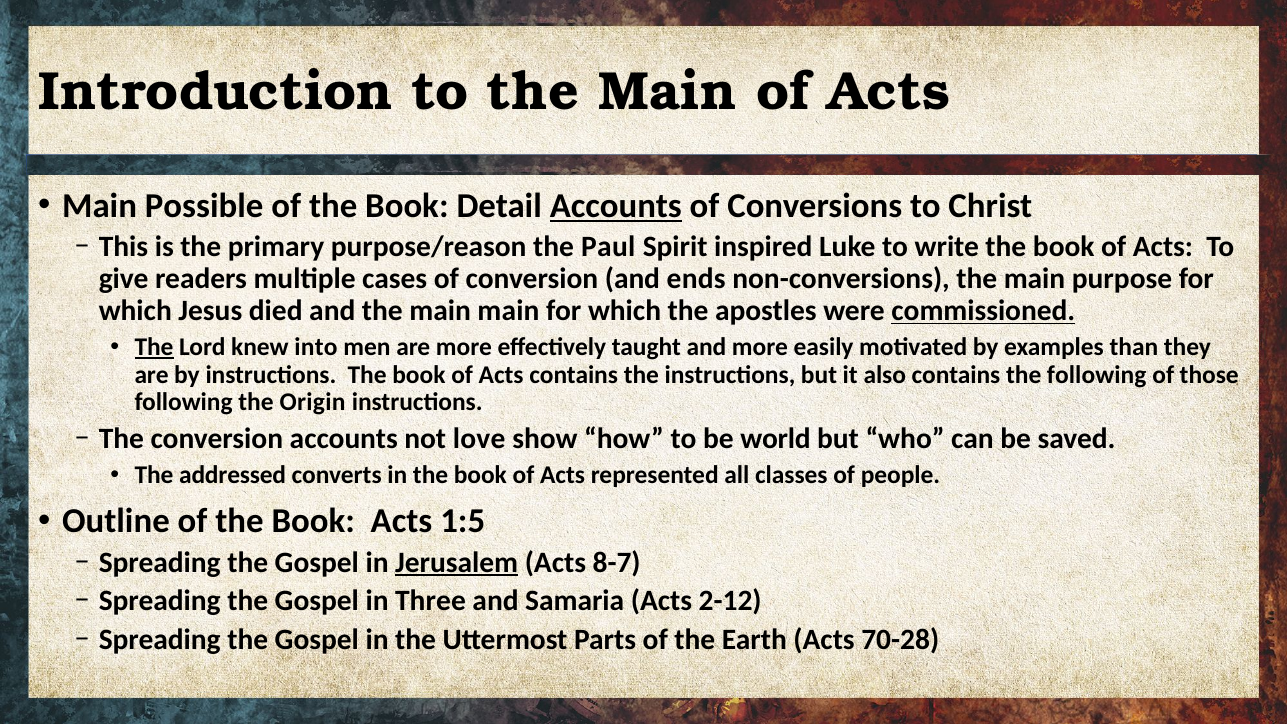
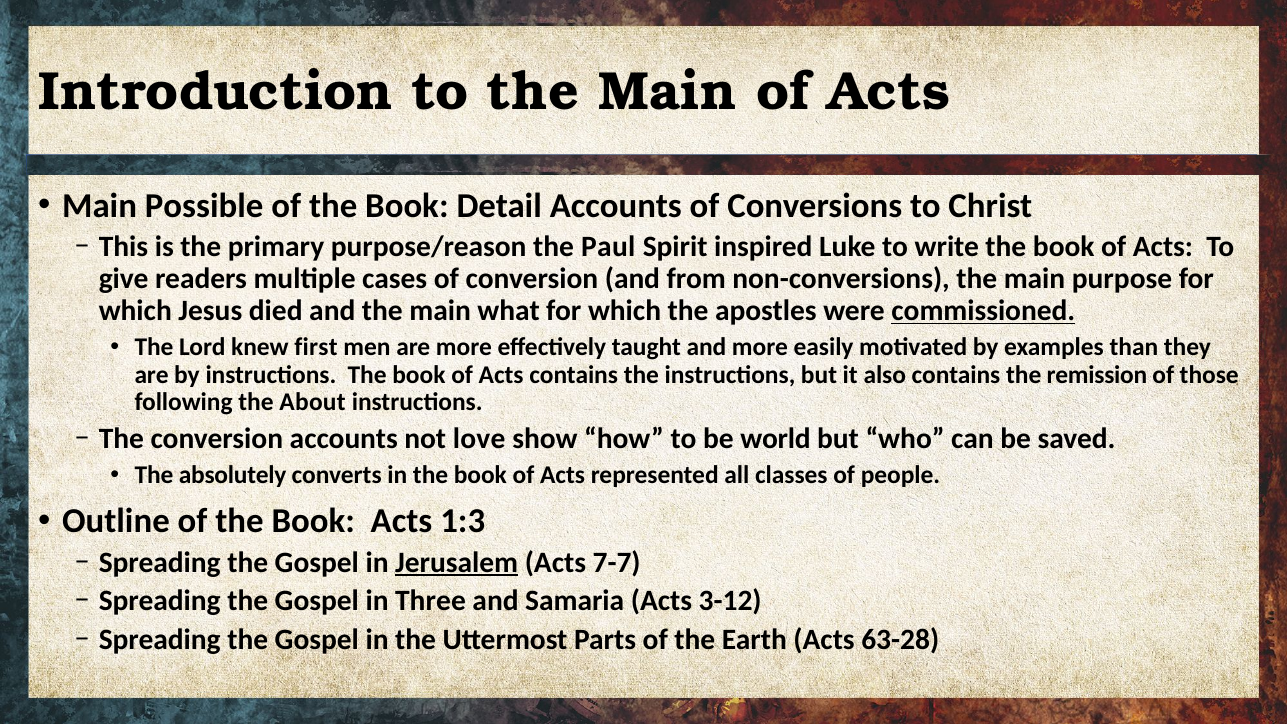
Accounts at (616, 206) underline: present -> none
ends: ends -> from
main main: main -> what
The at (154, 347) underline: present -> none
into: into -> first
the following: following -> remission
Origin: Origin -> About
addressed: addressed -> absolutely
1:5: 1:5 -> 1:3
8-7: 8-7 -> 7-7
2-12: 2-12 -> 3-12
70-28: 70-28 -> 63-28
